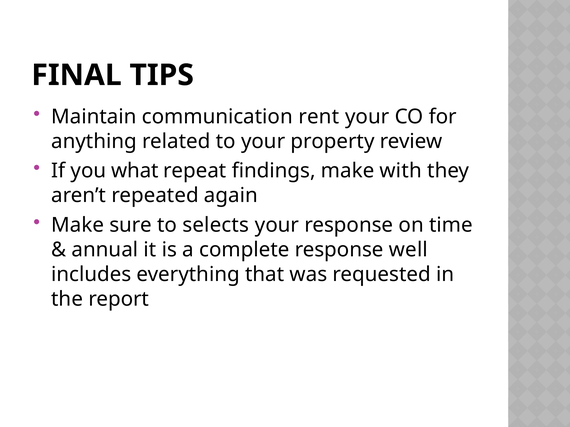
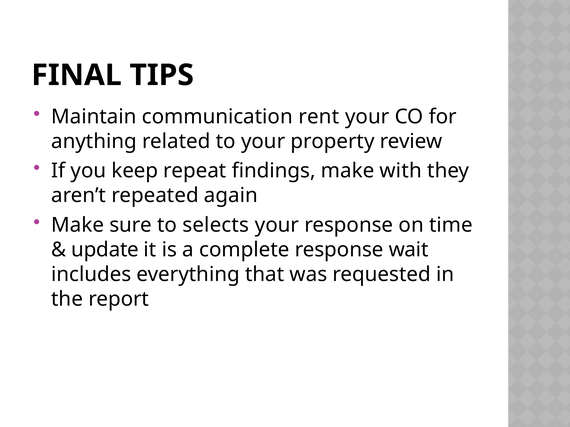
what: what -> keep
annual: annual -> update
well: well -> wait
